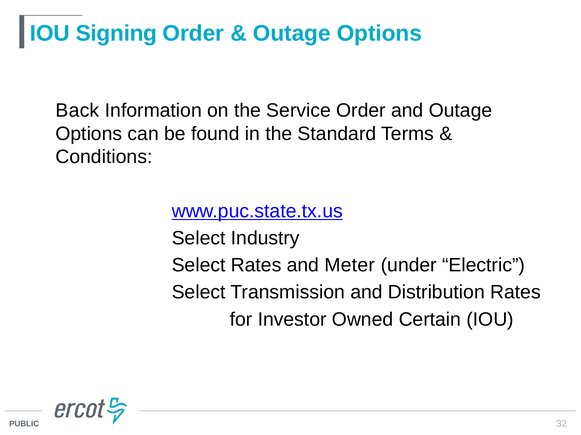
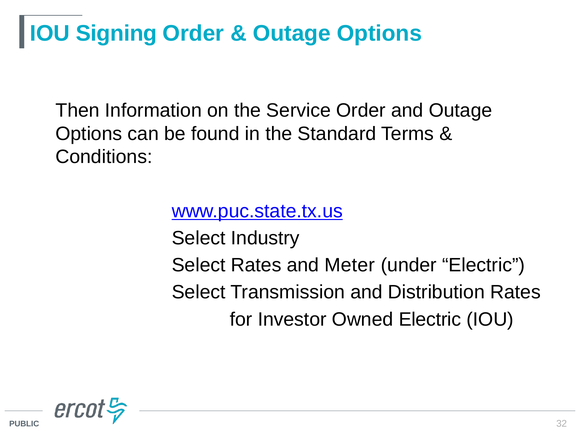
Back: Back -> Then
Owned Certain: Certain -> Electric
